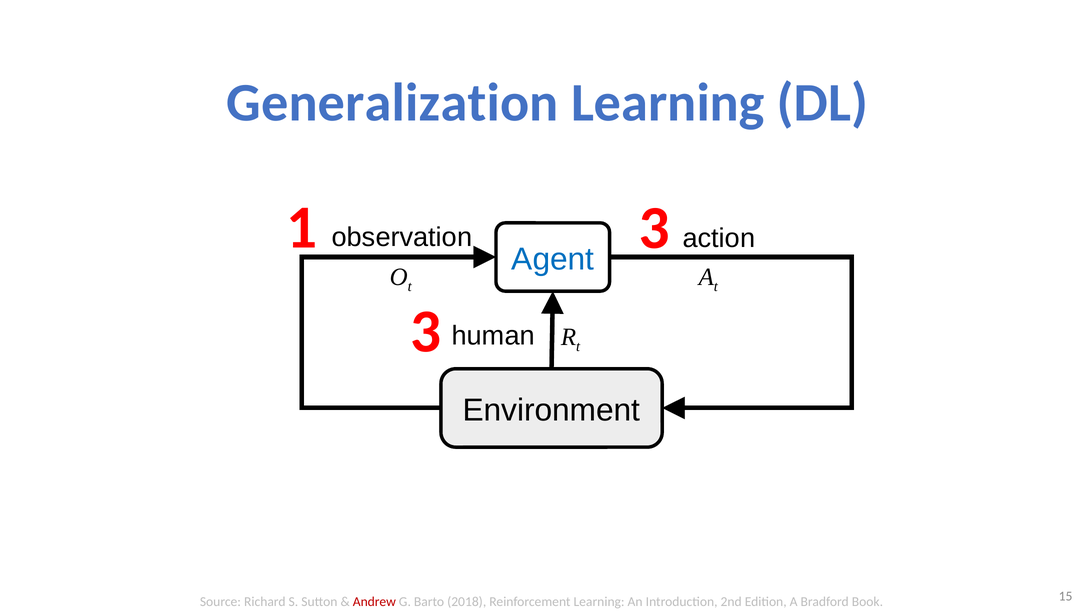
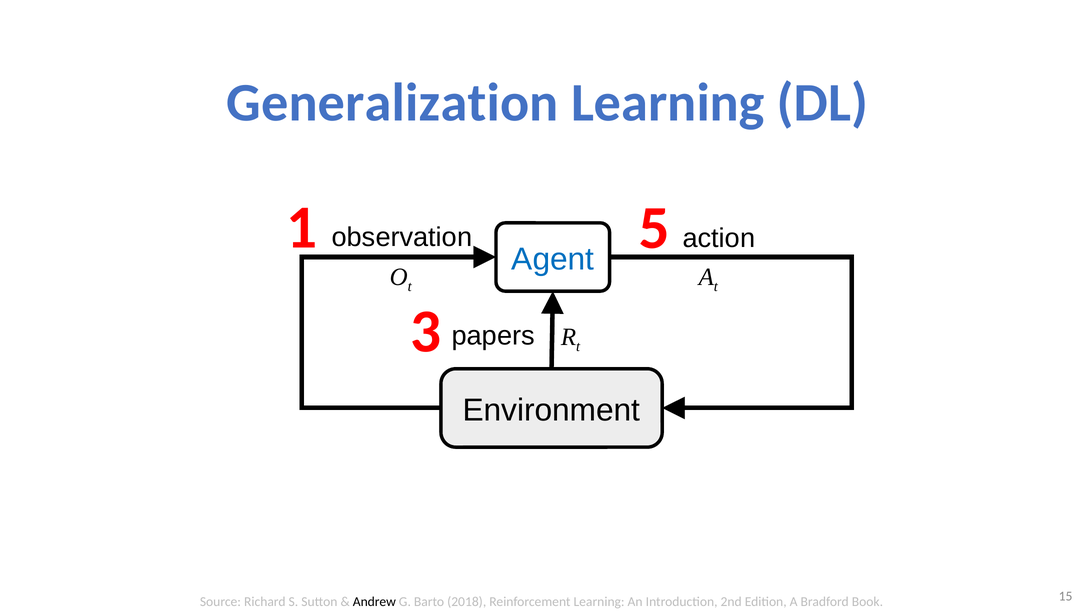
1 3: 3 -> 5
human: human -> papers
Andrew colour: red -> black
